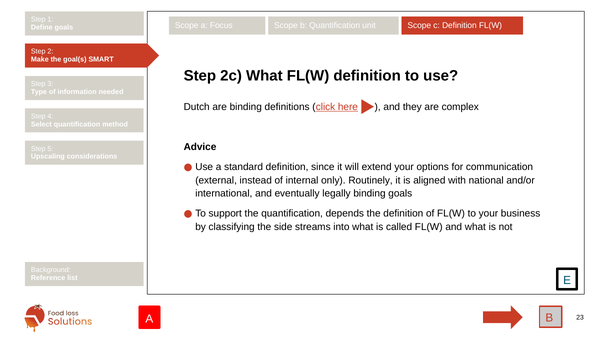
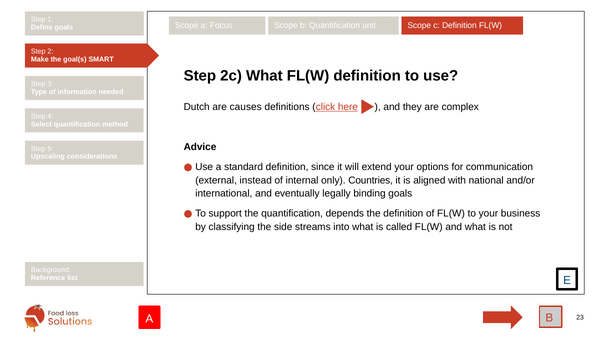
are binding: binding -> causes
Routinely: Routinely -> Countries
